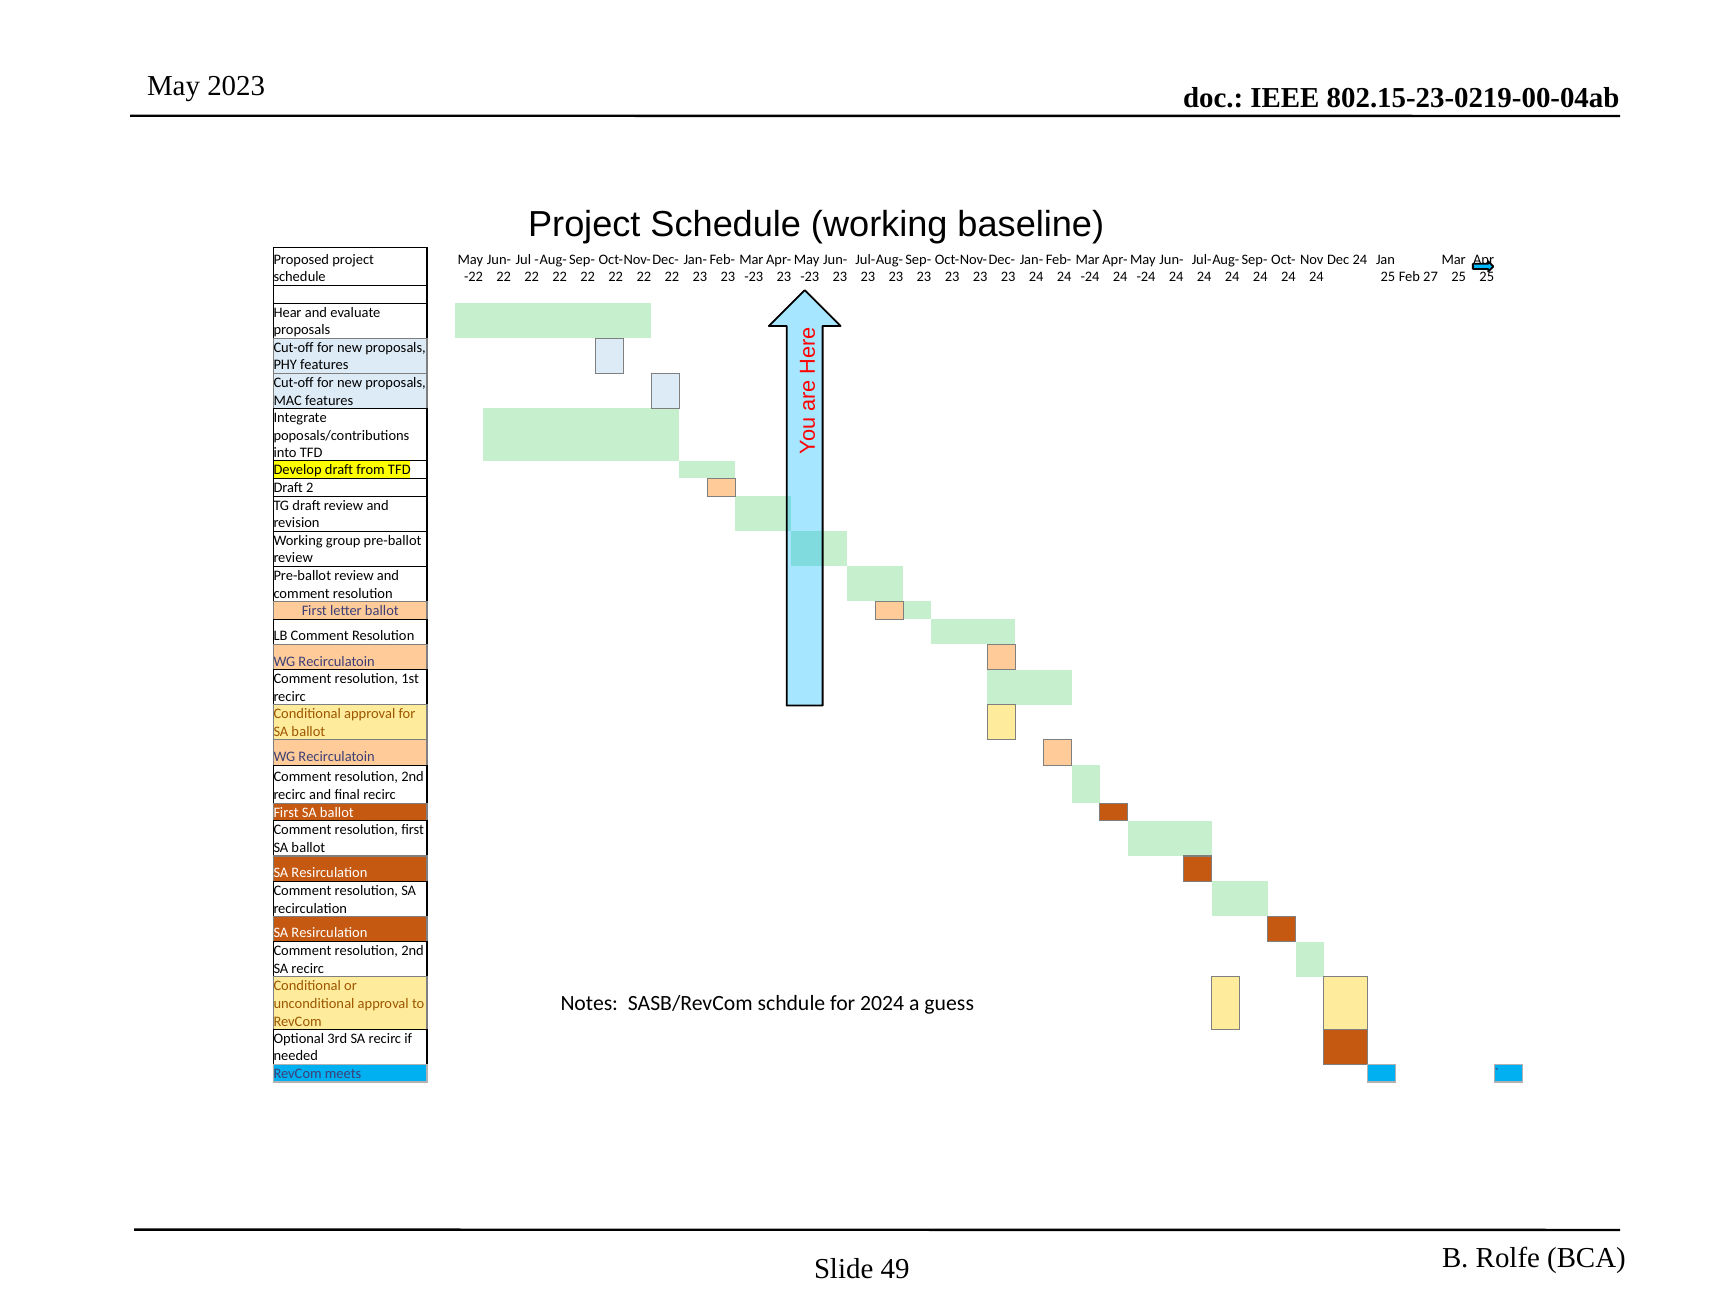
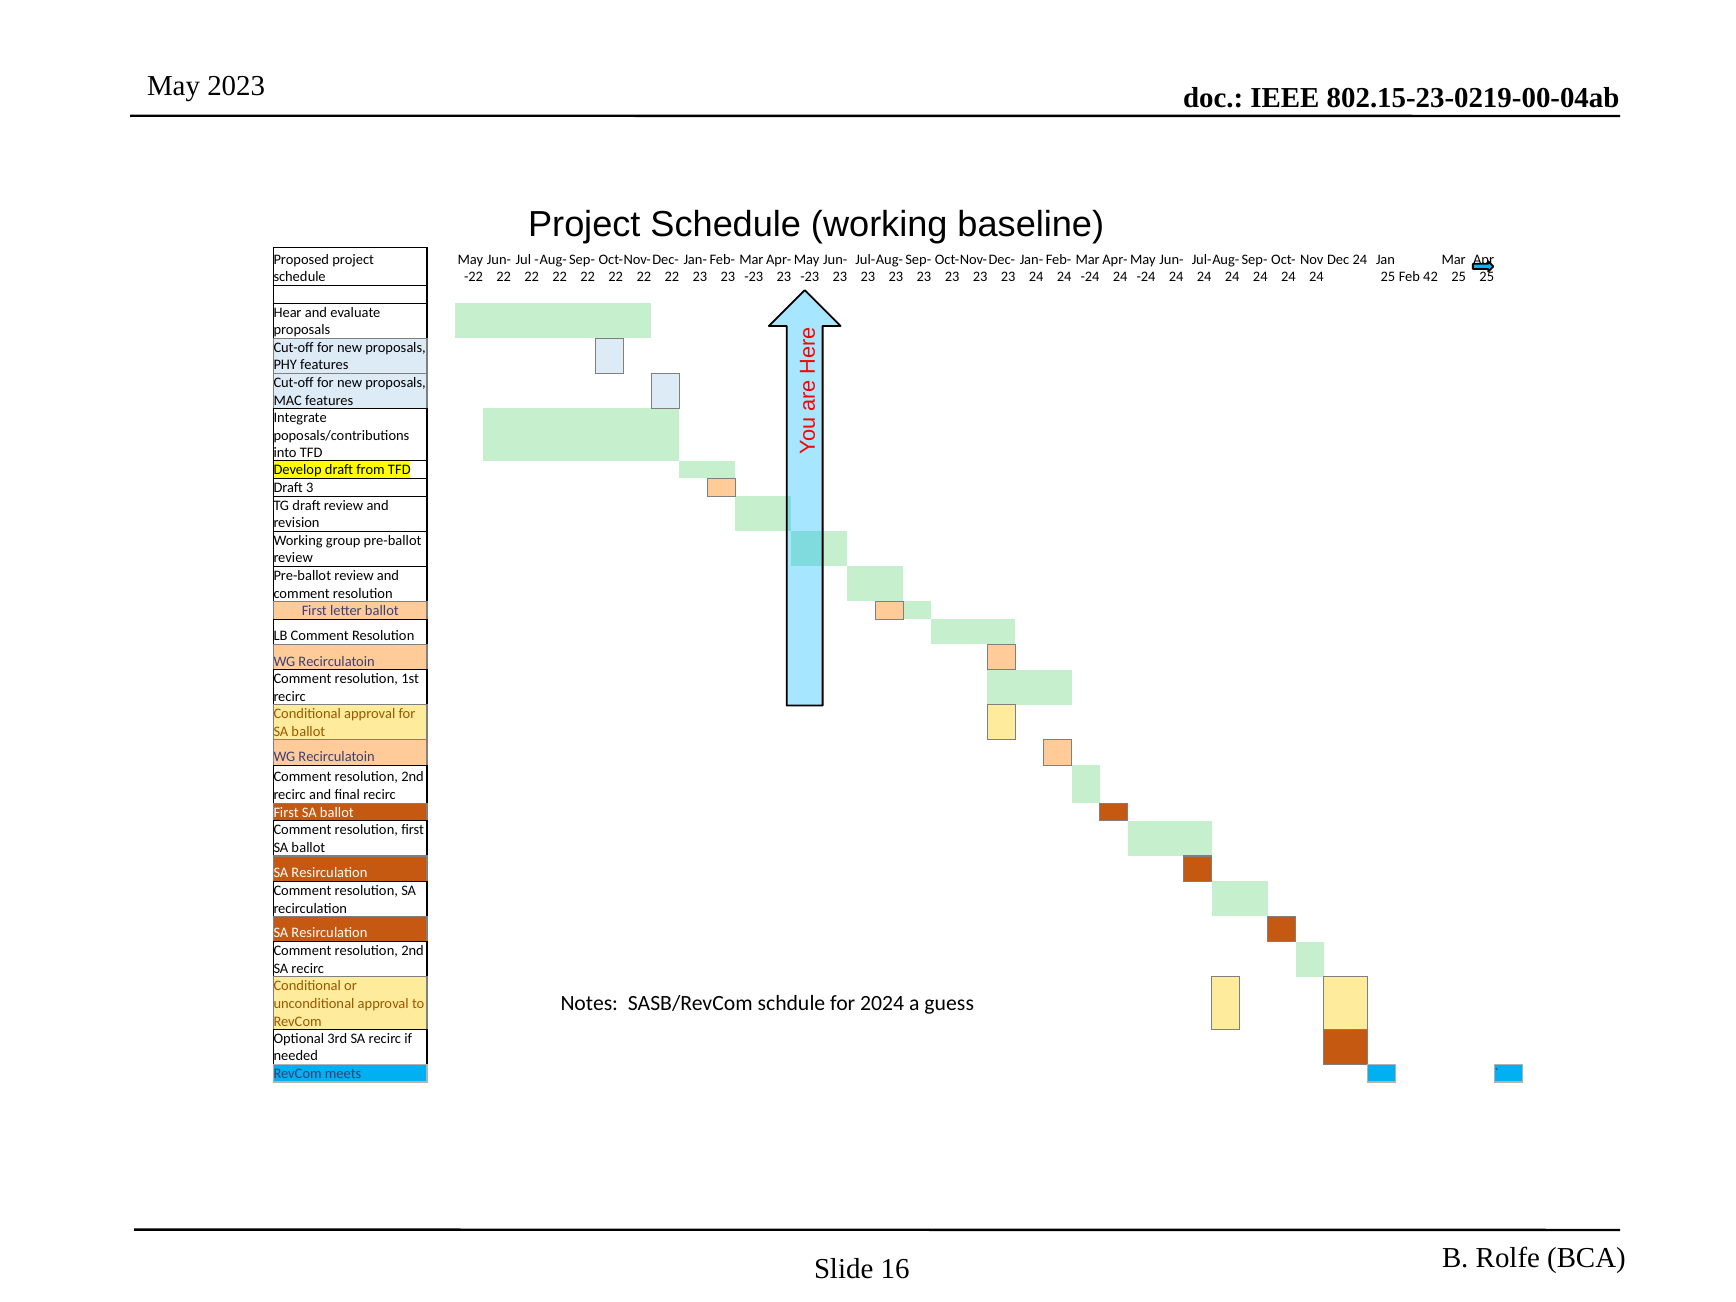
27: 27 -> 42
2: 2 -> 3
49: 49 -> 16
